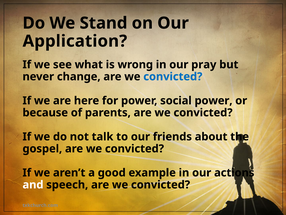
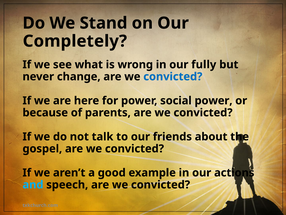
Application: Application -> Completely
pray: pray -> fully
and colour: white -> light blue
